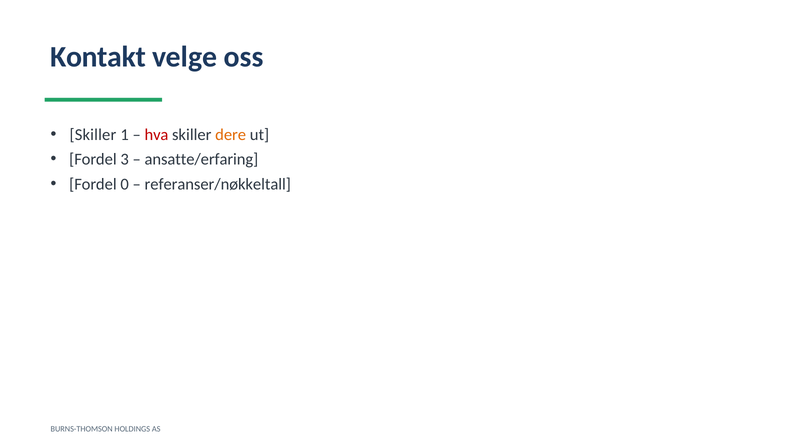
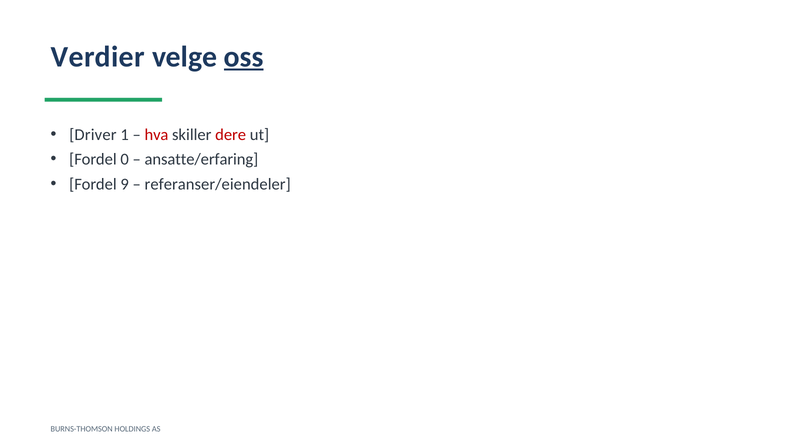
Kontakt: Kontakt -> Verdier
oss underline: none -> present
Skiller at (93, 135): Skiller -> Driver
dere colour: orange -> red
3: 3 -> 0
0: 0 -> 9
referanser/nøkkeltall: referanser/nøkkeltall -> referanser/eiendeler
